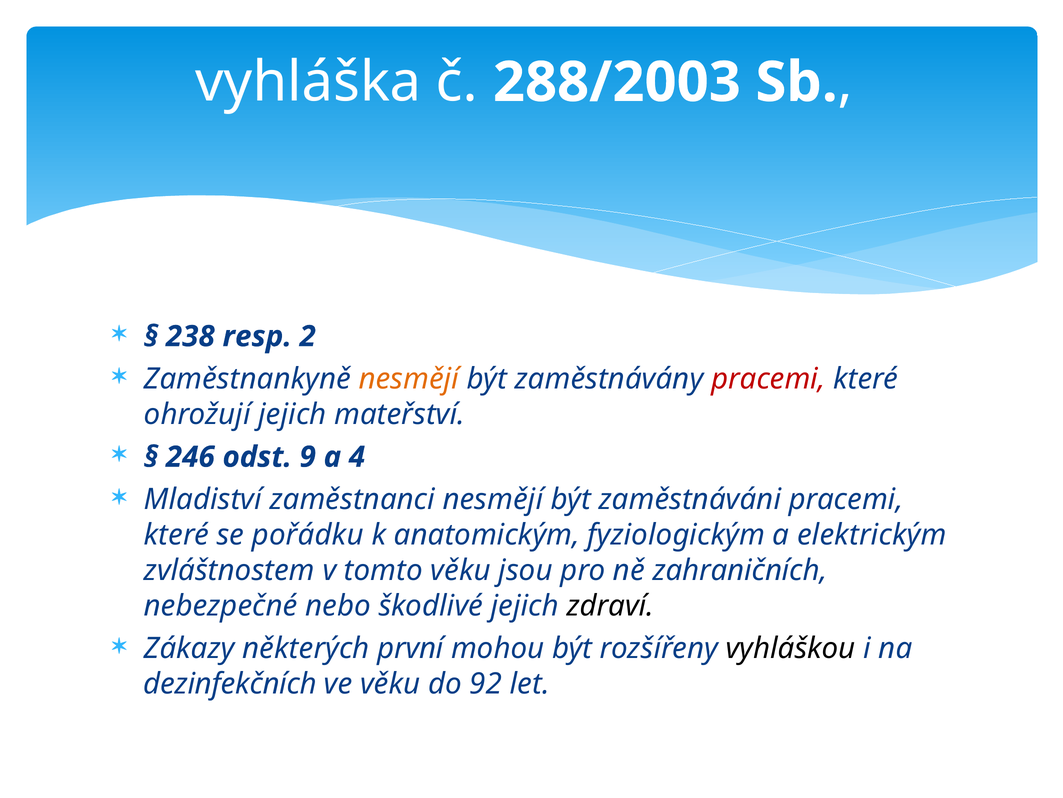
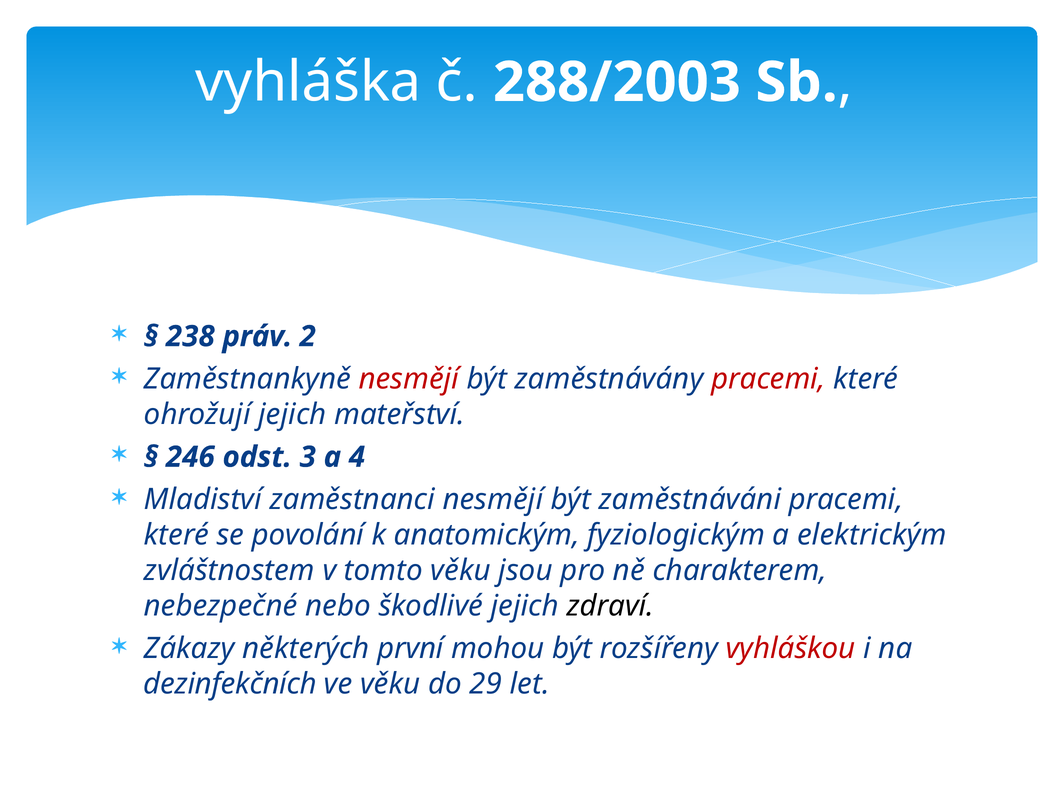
resp: resp -> práv
nesmějí at (409, 379) colour: orange -> red
9: 9 -> 3
pořádku: pořádku -> povolání
zahraničních: zahraničních -> charakterem
vyhláškou colour: black -> red
92: 92 -> 29
